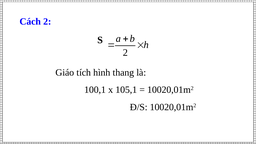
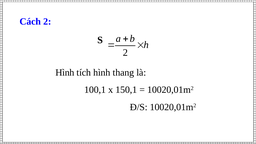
Giáo at (65, 73): Giáo -> Hình
105,1: 105,1 -> 150,1
